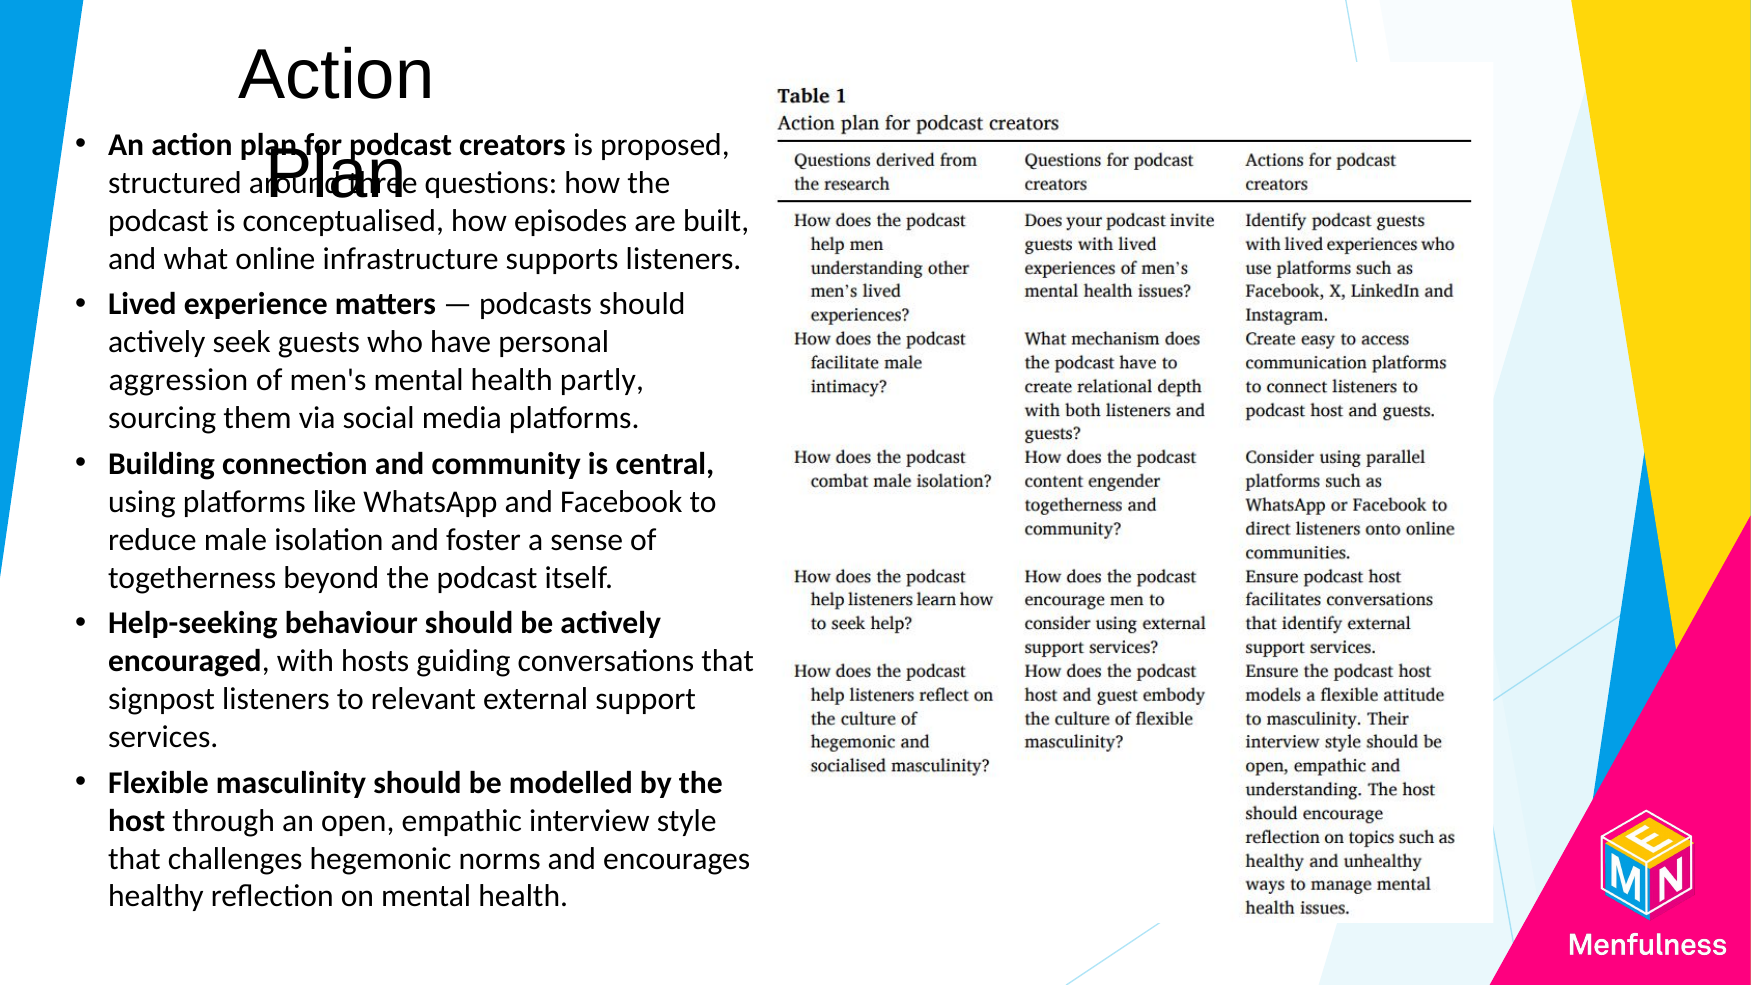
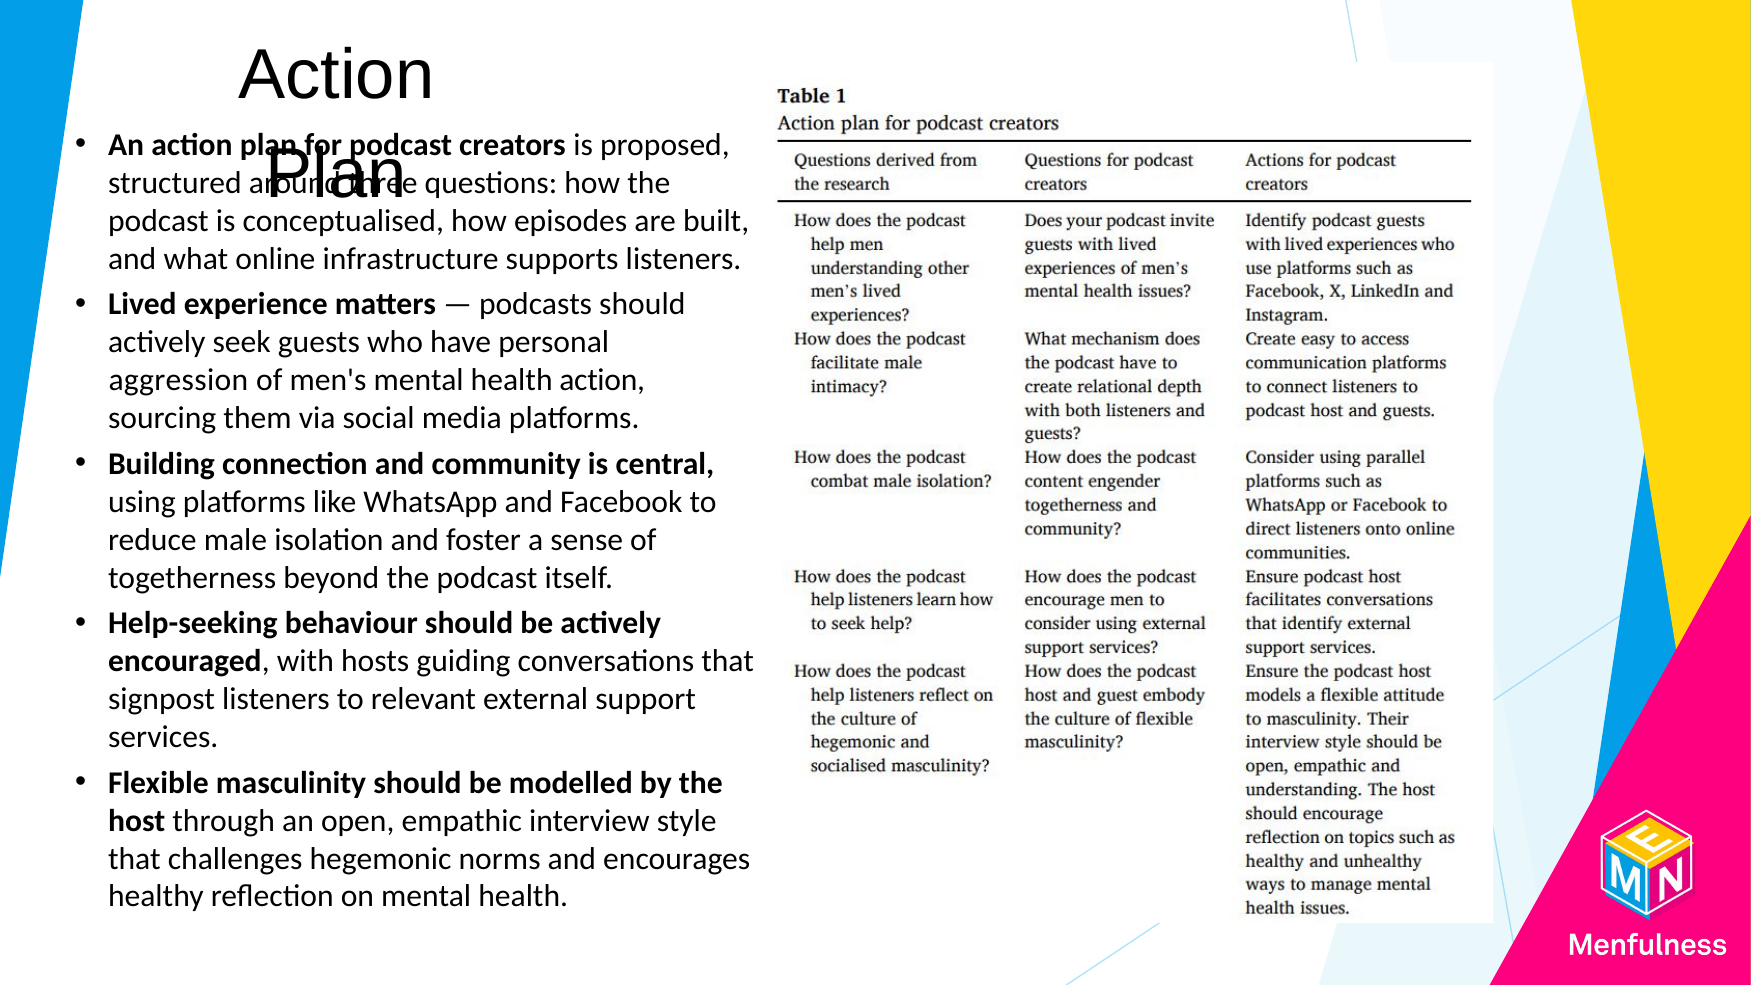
health partly: partly -> action
